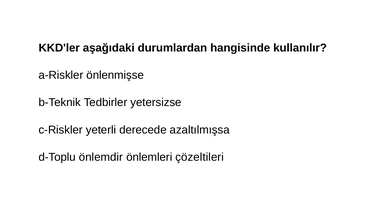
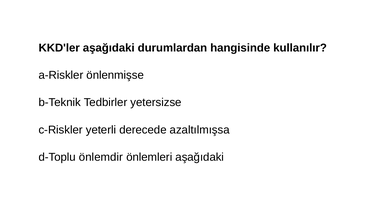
önlemleri çözeltileri: çözeltileri -> aşağıdaki
